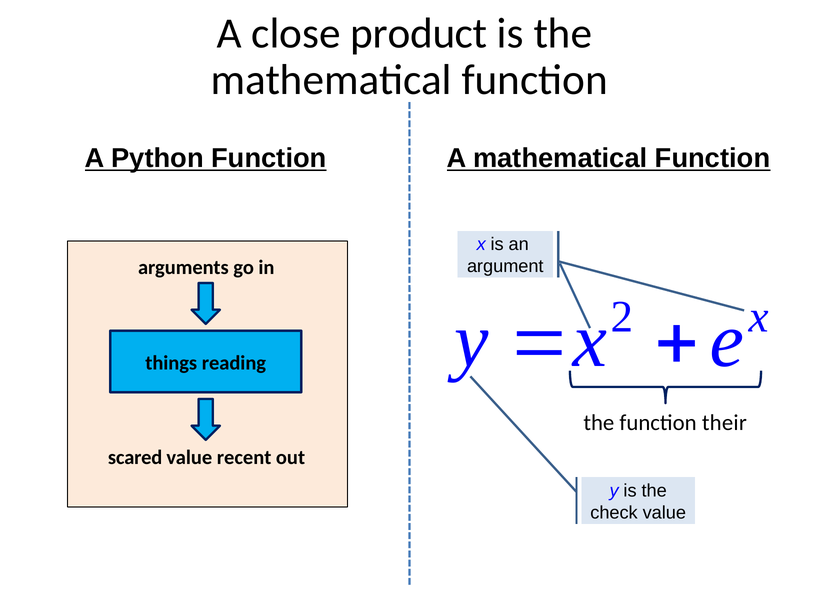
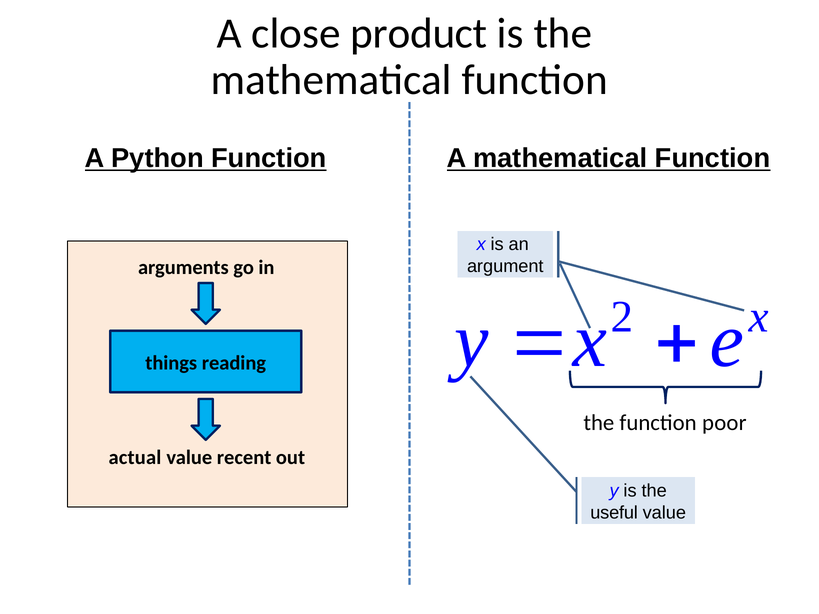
their: their -> poor
scared: scared -> actual
check: check -> useful
